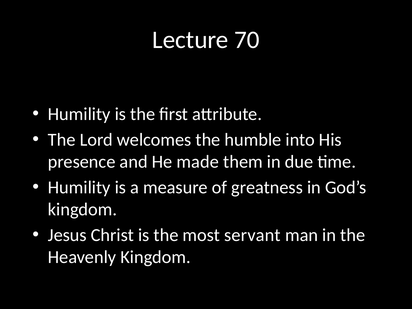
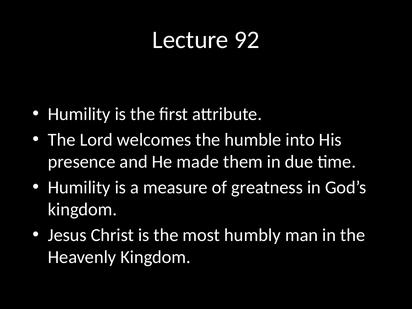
70: 70 -> 92
servant: servant -> humbly
